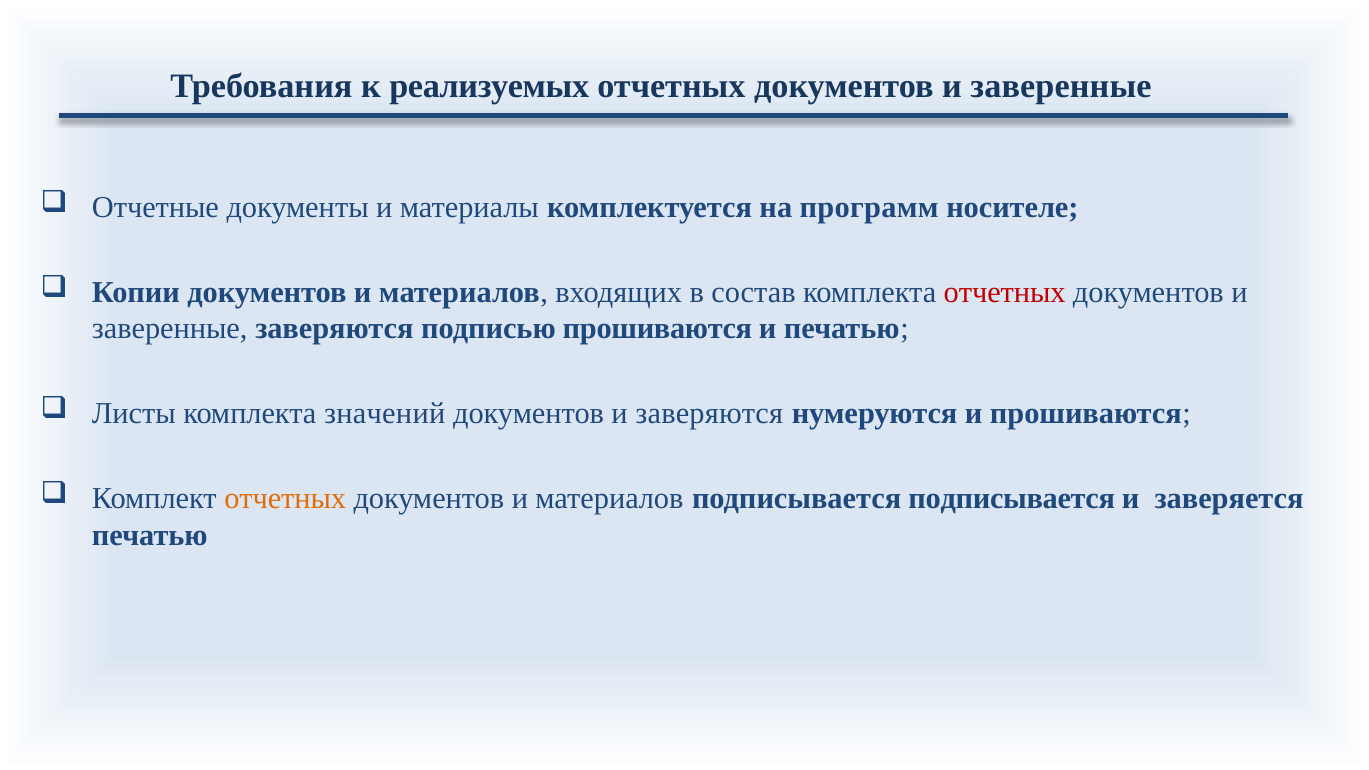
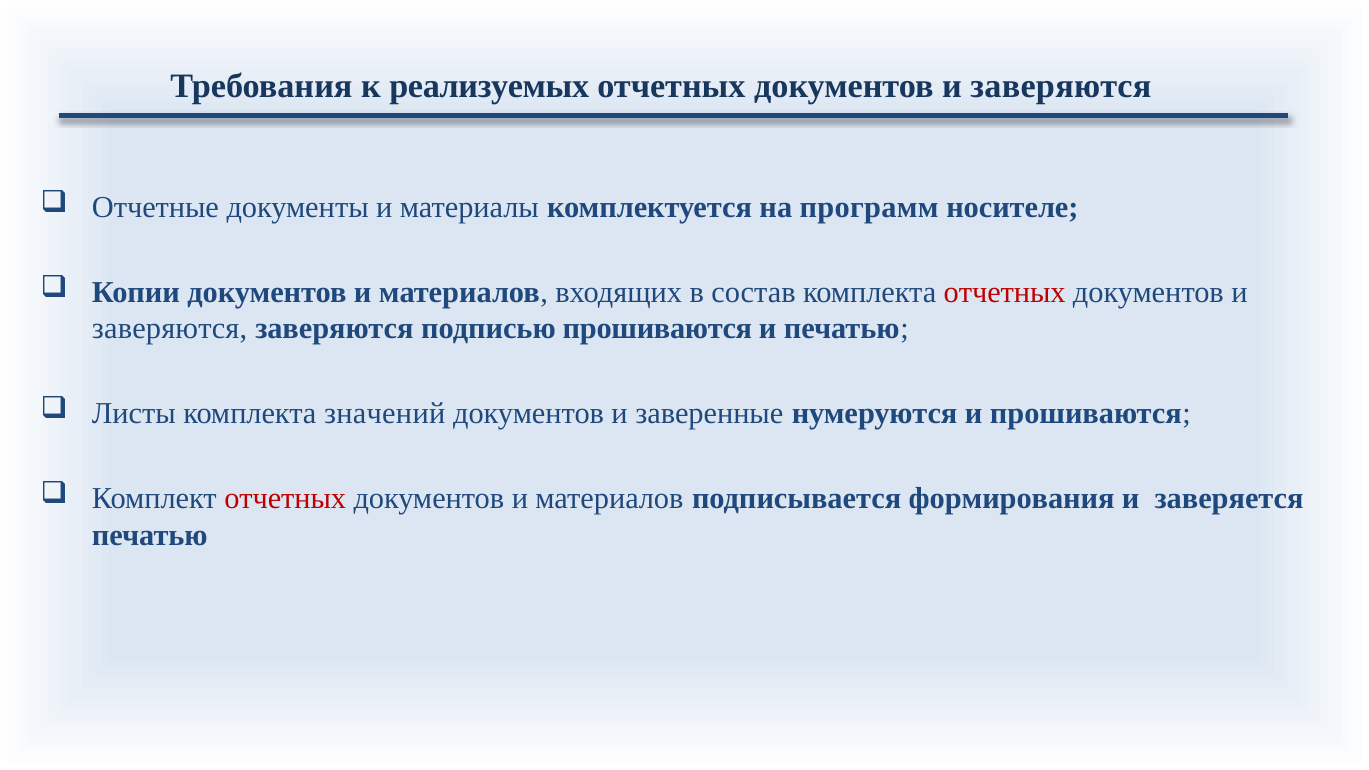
заверенные at (1061, 86): заверенные -> заверяются
заверенные at (170, 329): заверенные -> заверяются
и заверяются: заверяются -> заверенные
отчетных at (285, 499) colour: orange -> red
подписывается подписывается: подписывается -> формирования
